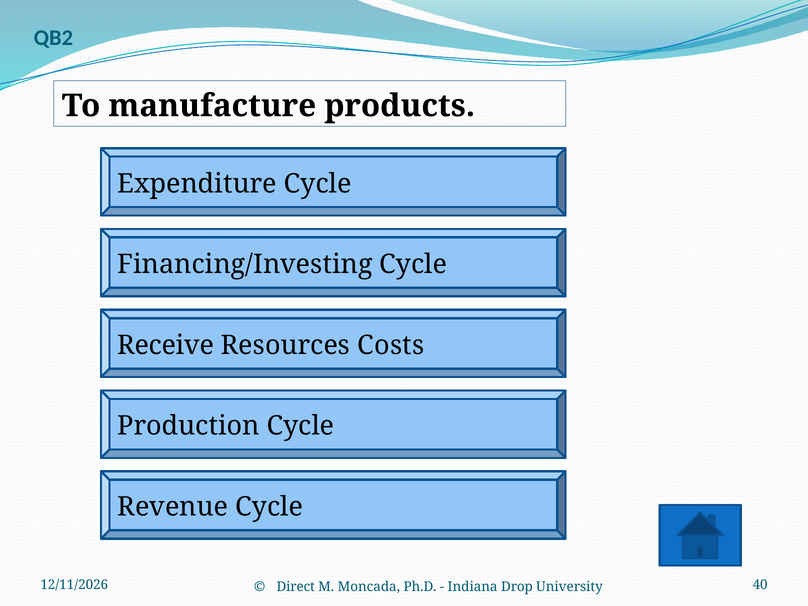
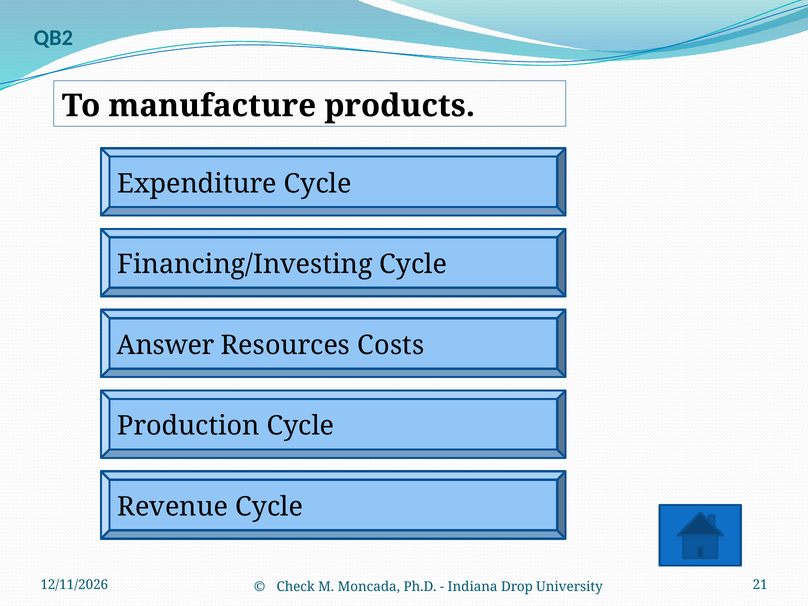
Receive: Receive -> Answer
40: 40 -> 21
Direct: Direct -> Check
